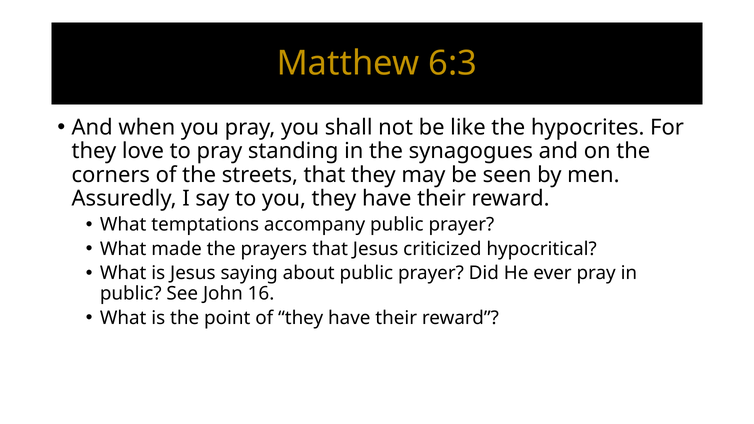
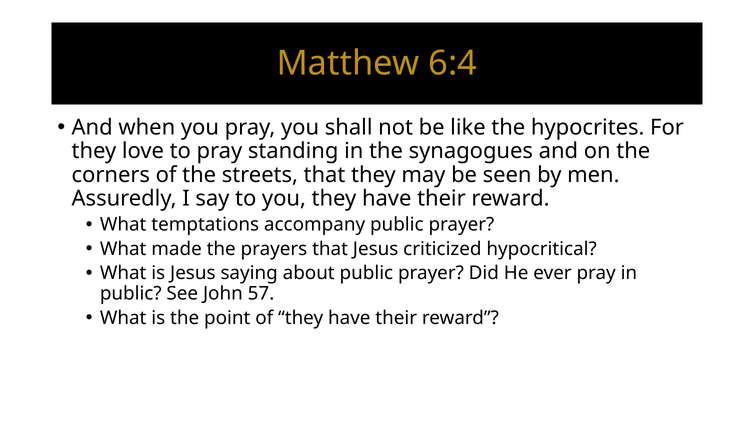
6:3: 6:3 -> 6:4
16: 16 -> 57
